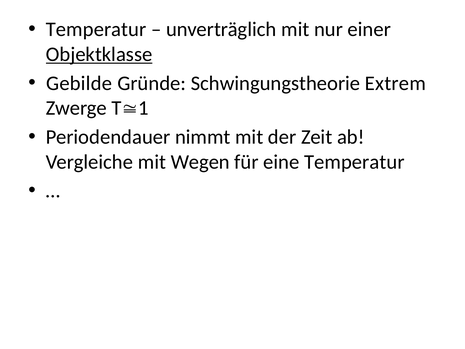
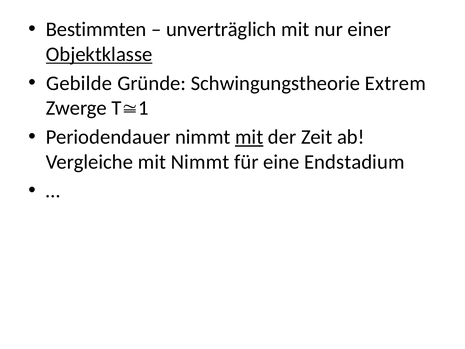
Temperatur at (96, 29): Temperatur -> Bestimmten
mit at (249, 137) underline: none -> present
mit Wegen: Wegen -> Nimmt
eine Temperatur: Temperatur -> Endstadium
